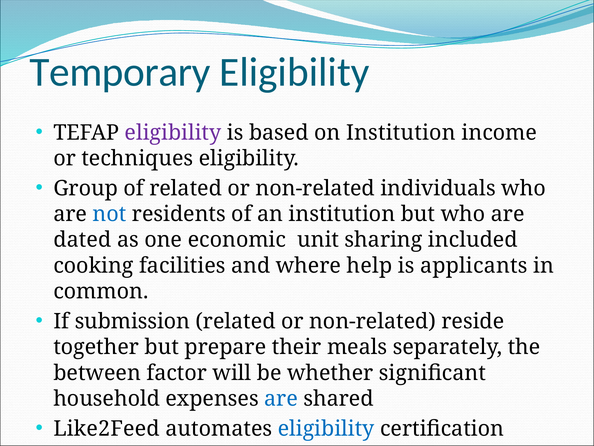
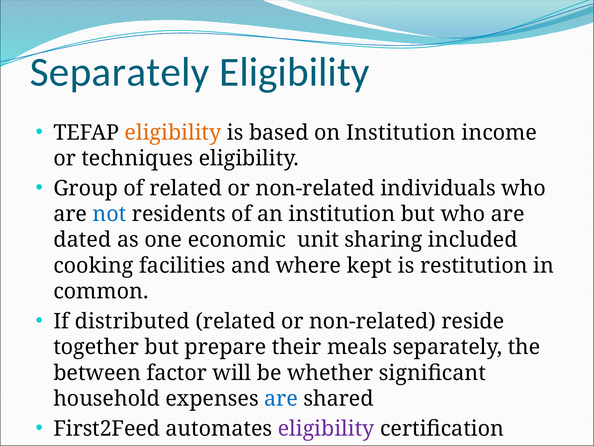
Temporary at (120, 72): Temporary -> Separately
eligibility at (173, 132) colour: purple -> orange
help: help -> kept
applicants: applicants -> restitution
submission: submission -> distributed
Like2Feed: Like2Feed -> First2Feed
eligibility at (326, 428) colour: blue -> purple
